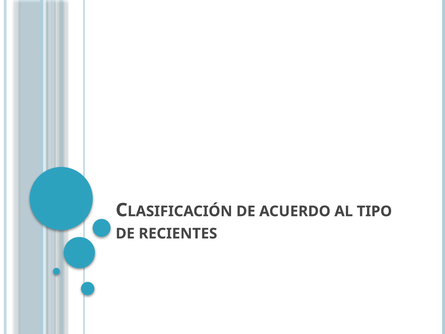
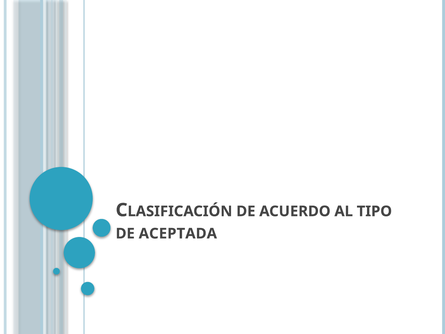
RECIENTES: RECIENTES -> ACEPTADA
